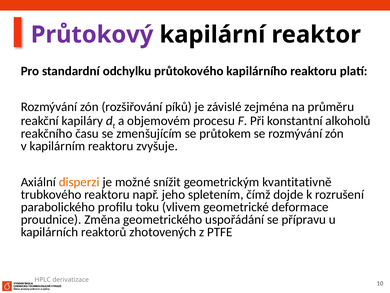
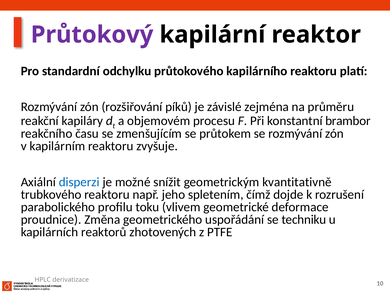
alkoholů: alkoholů -> brambor
disperzi colour: orange -> blue
přípravu: přípravu -> techniku
